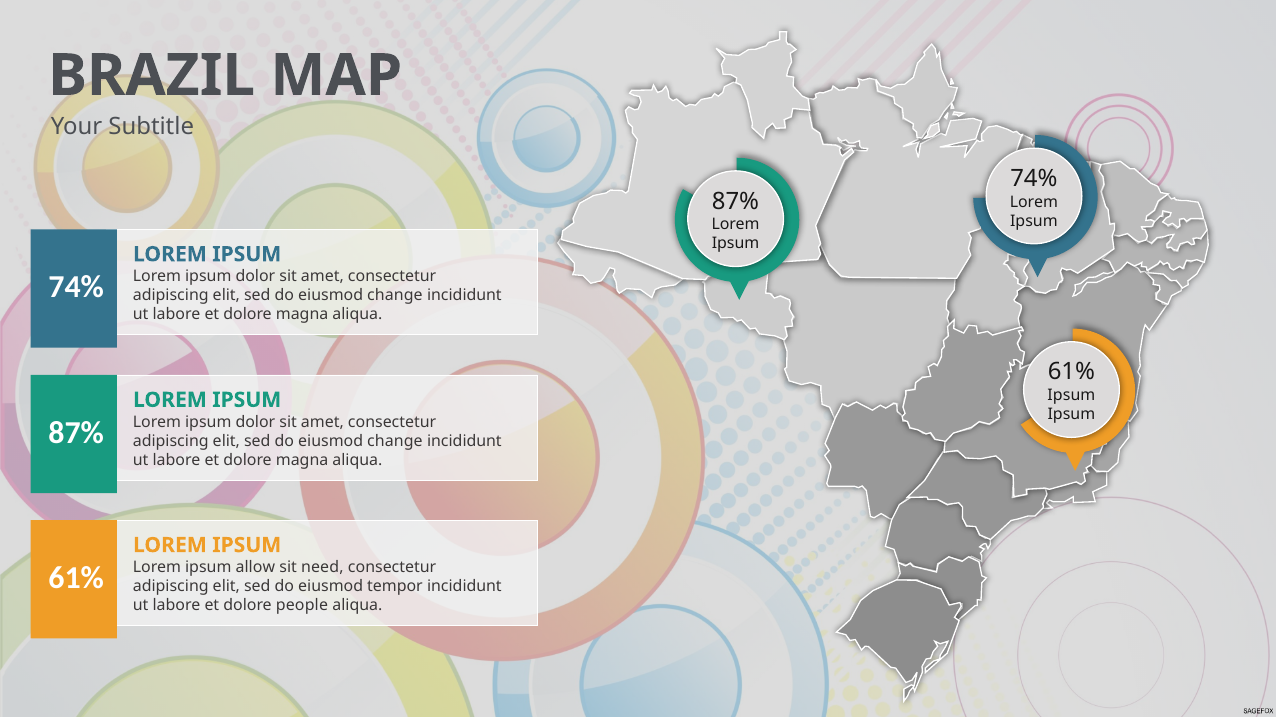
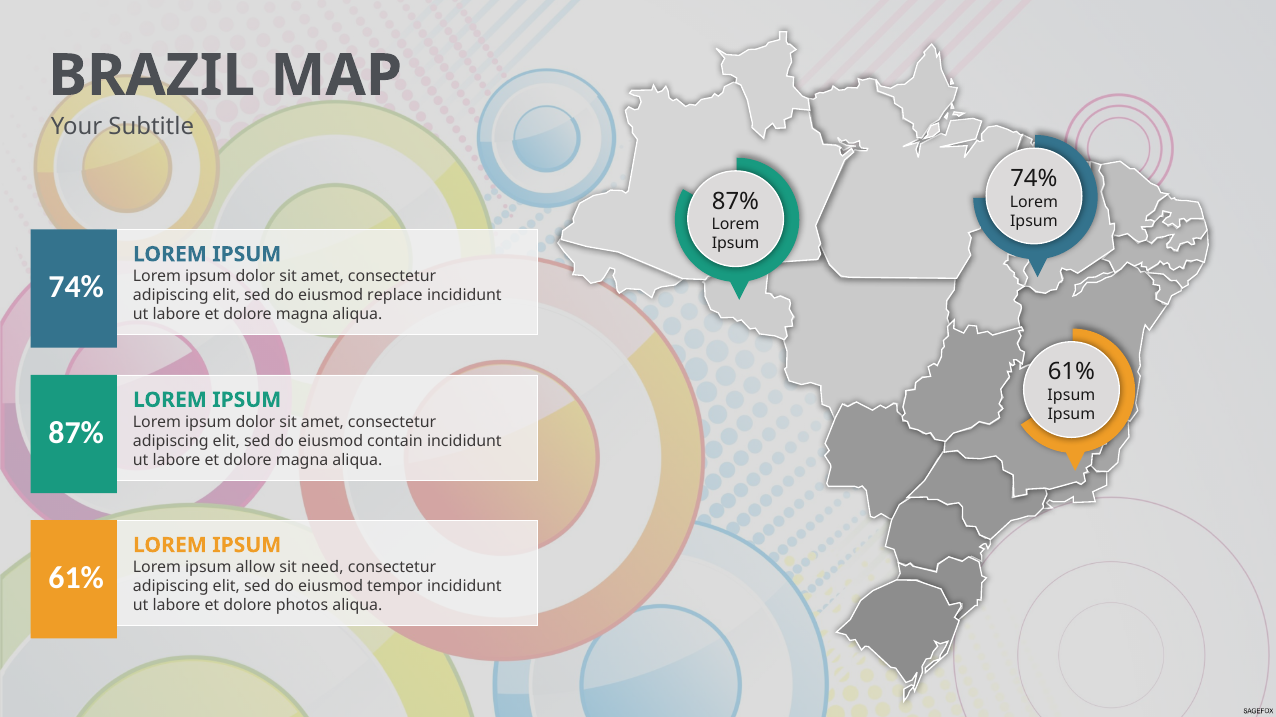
change at (395, 296): change -> replace
change at (395, 441): change -> contain
people: people -> photos
